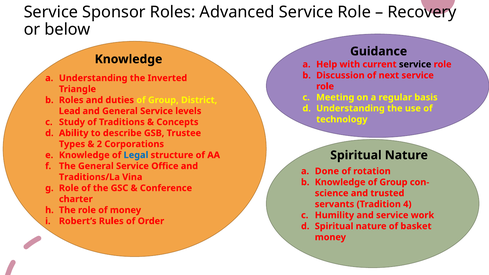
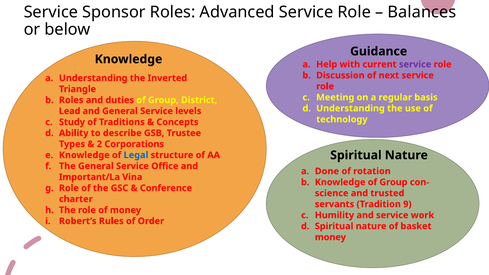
Recovery: Recovery -> Balances
service at (415, 64) colour: black -> purple
Traditions/La: Traditions/La -> Important/La
4: 4 -> 9
